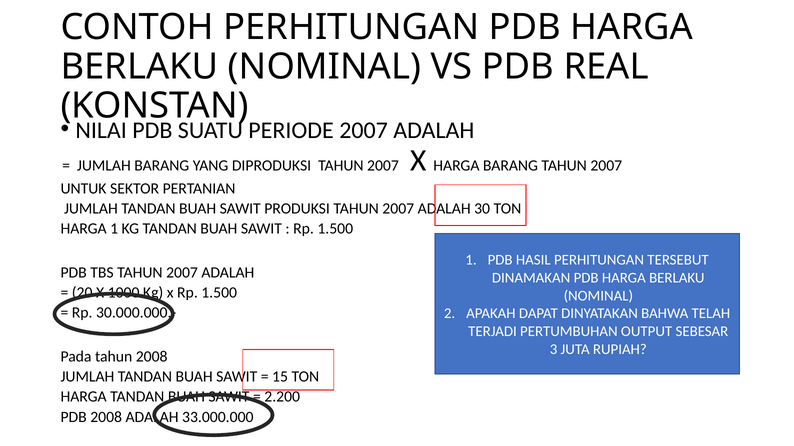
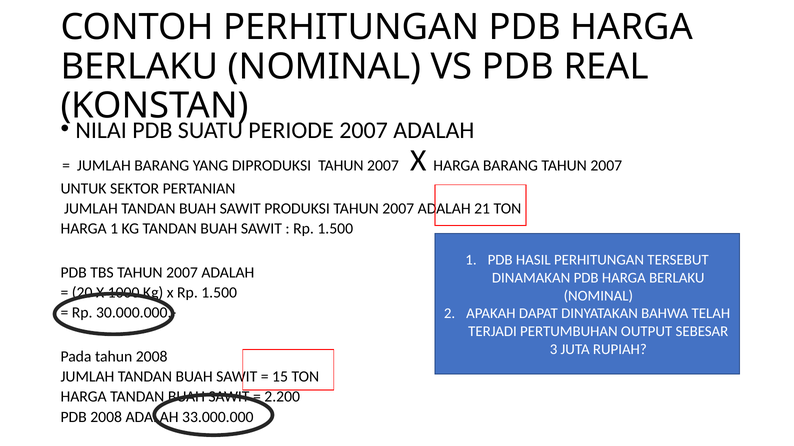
30: 30 -> 21
